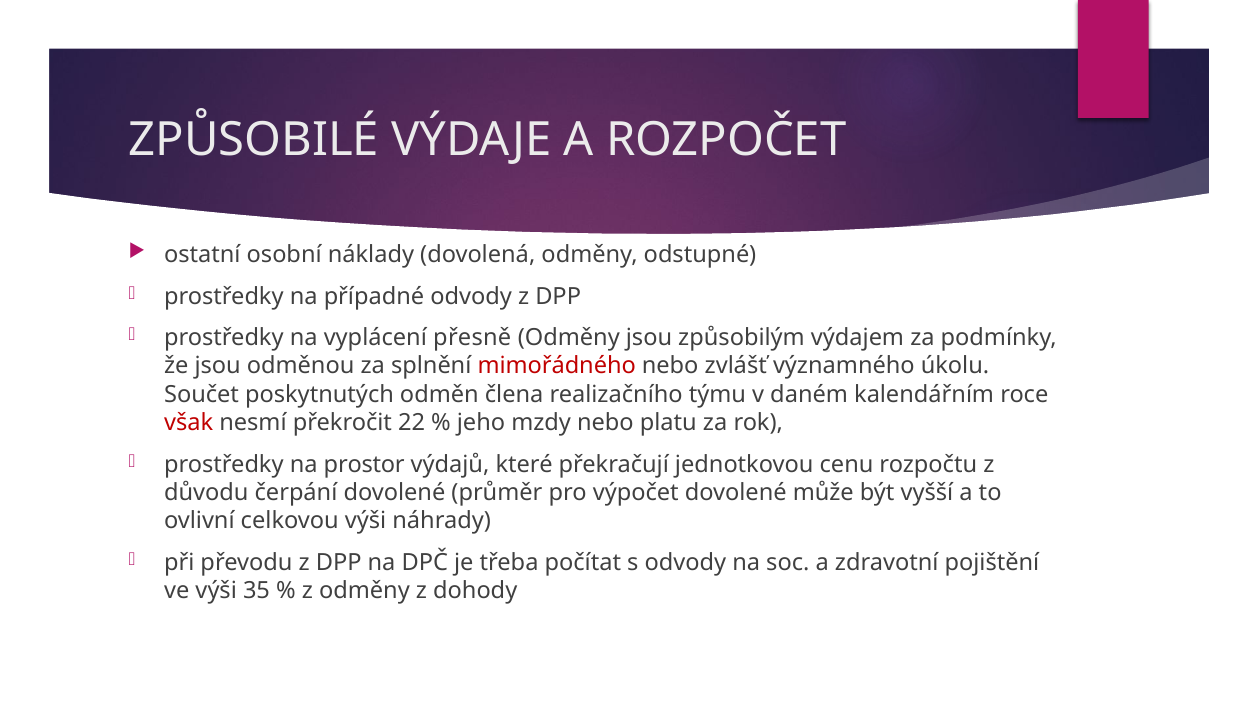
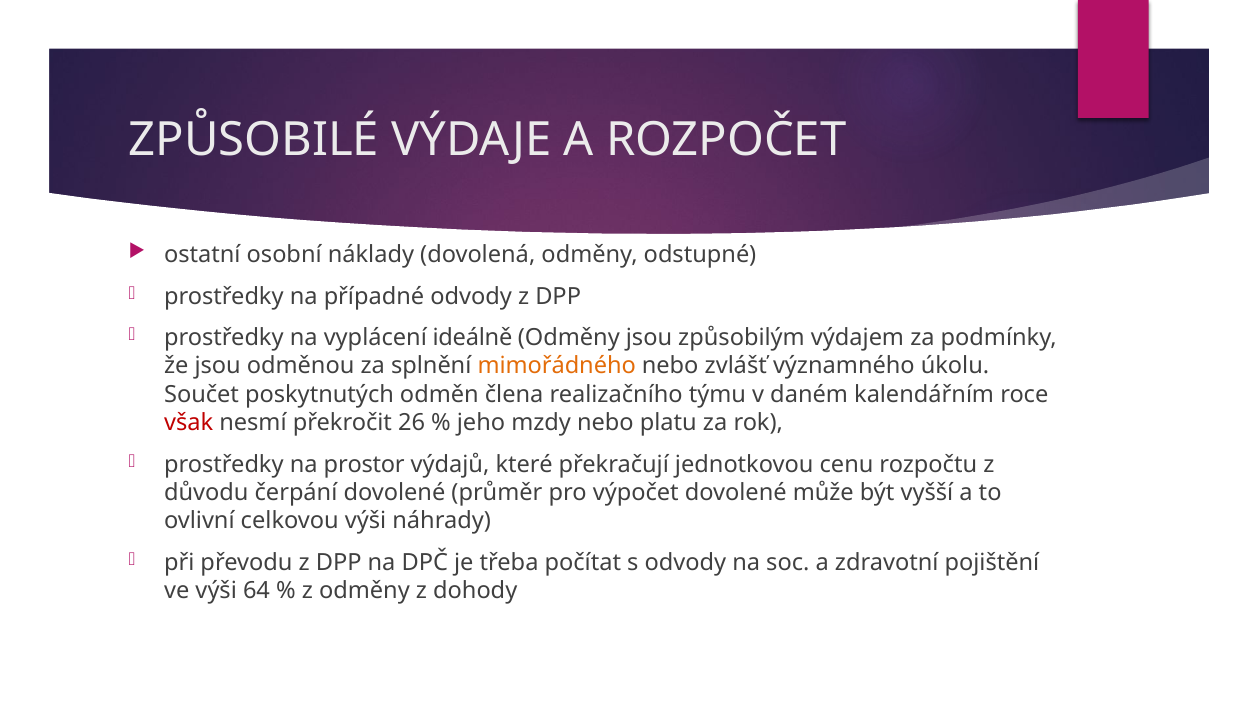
přesně: přesně -> ideálně
mimořádného colour: red -> orange
22: 22 -> 26
35: 35 -> 64
